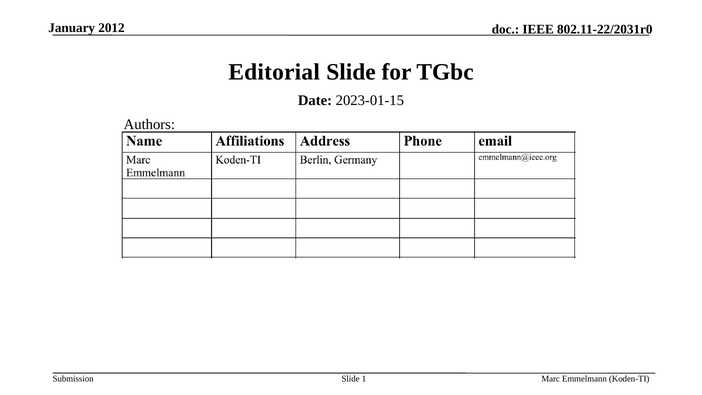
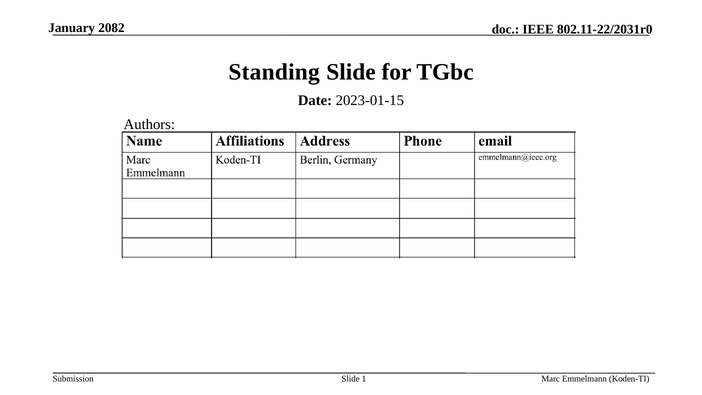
2012: 2012 -> 2082
Editorial: Editorial -> Standing
